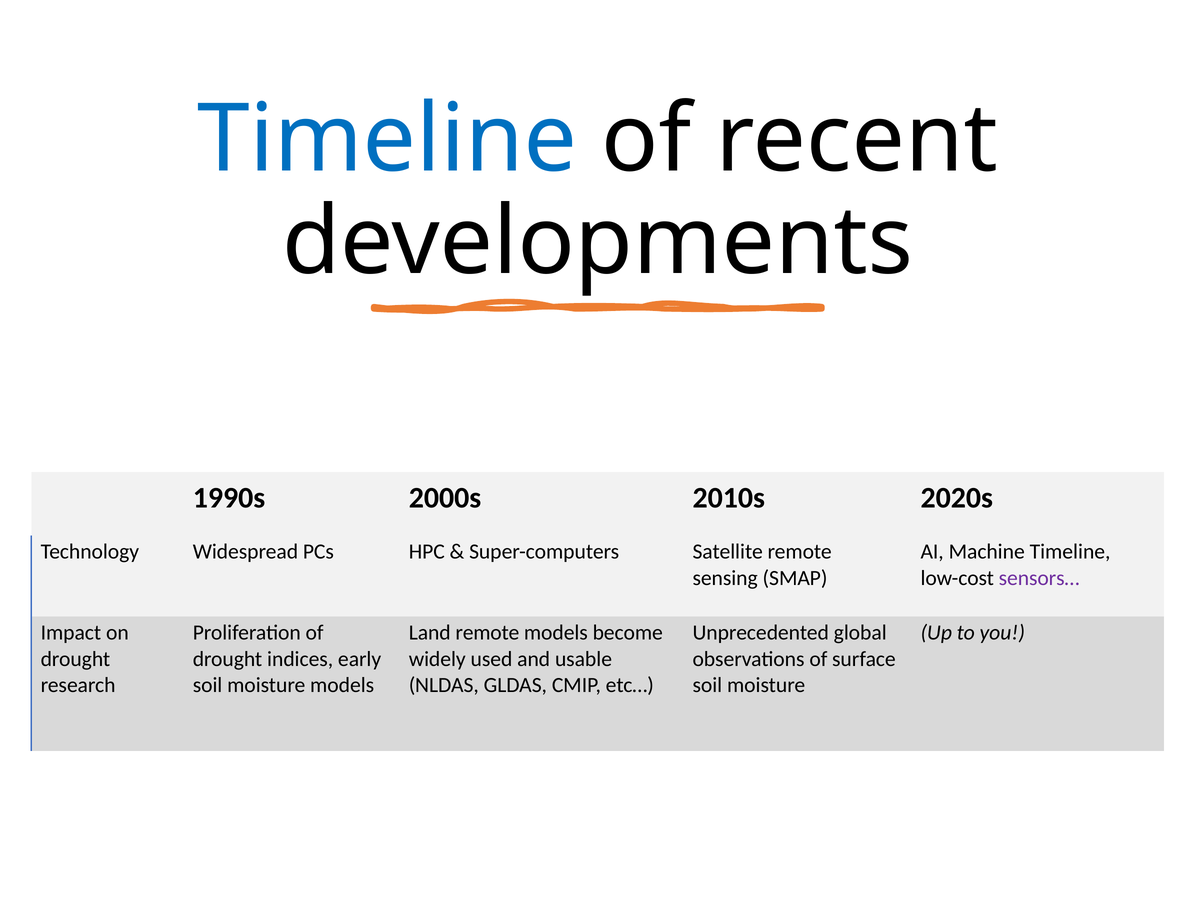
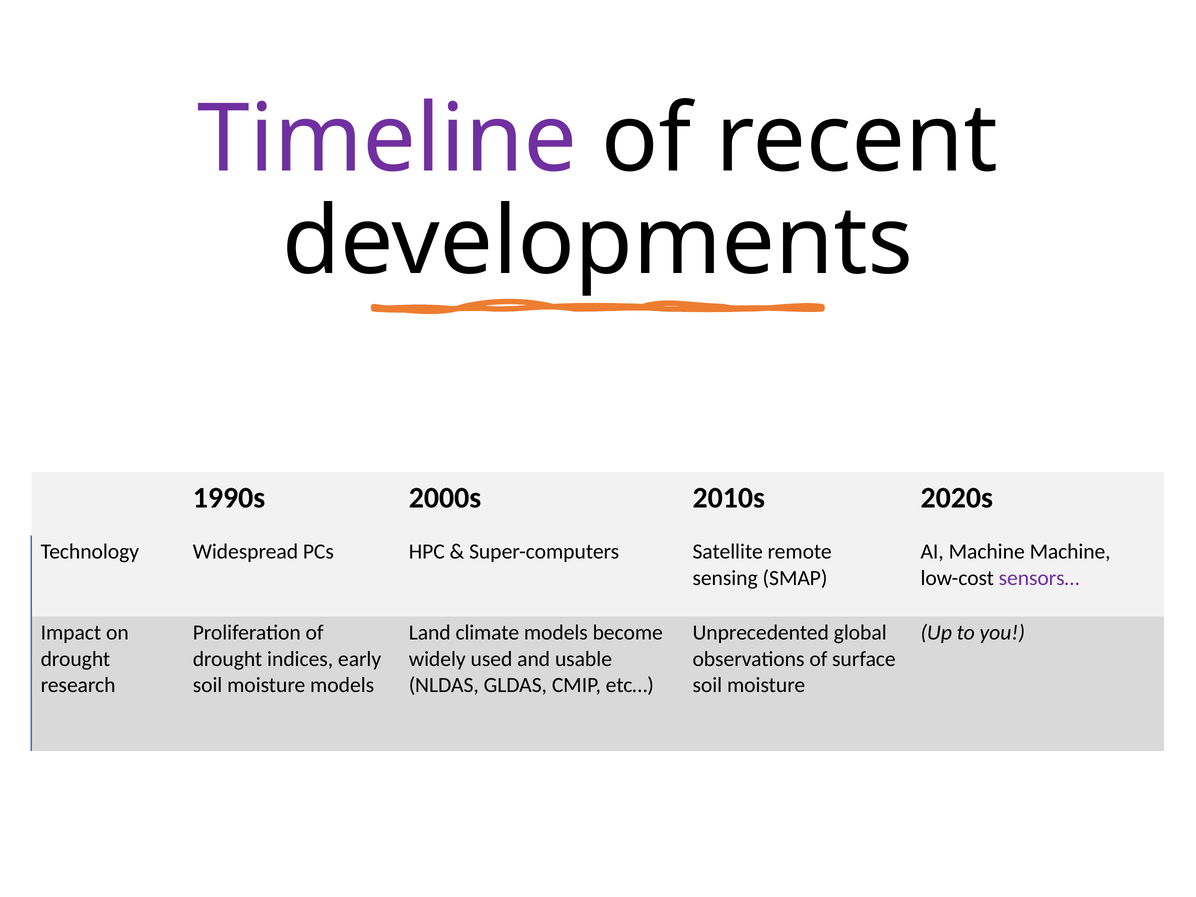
Timeline at (387, 139) colour: blue -> purple
Machine Timeline: Timeline -> Machine
Land remote: remote -> climate
